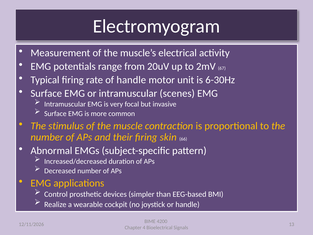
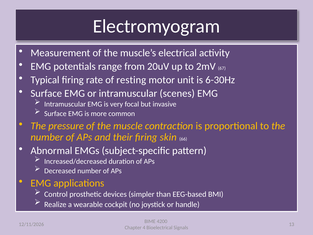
of handle: handle -> resting
stimulus: stimulus -> pressure
